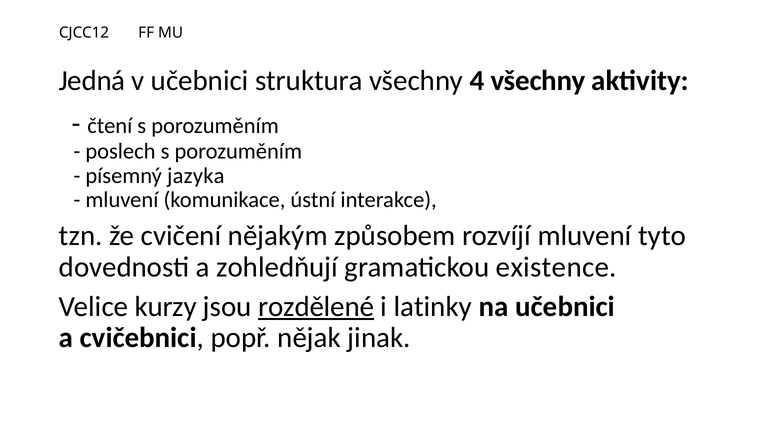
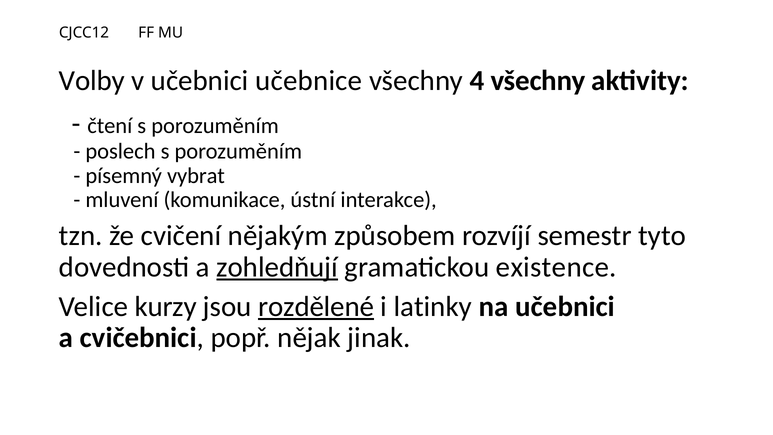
Jedná: Jedná -> Volby
struktura: struktura -> učebnice
jazyka: jazyka -> vybrat
rozvíjí mluvení: mluvení -> semestr
zohledňují underline: none -> present
